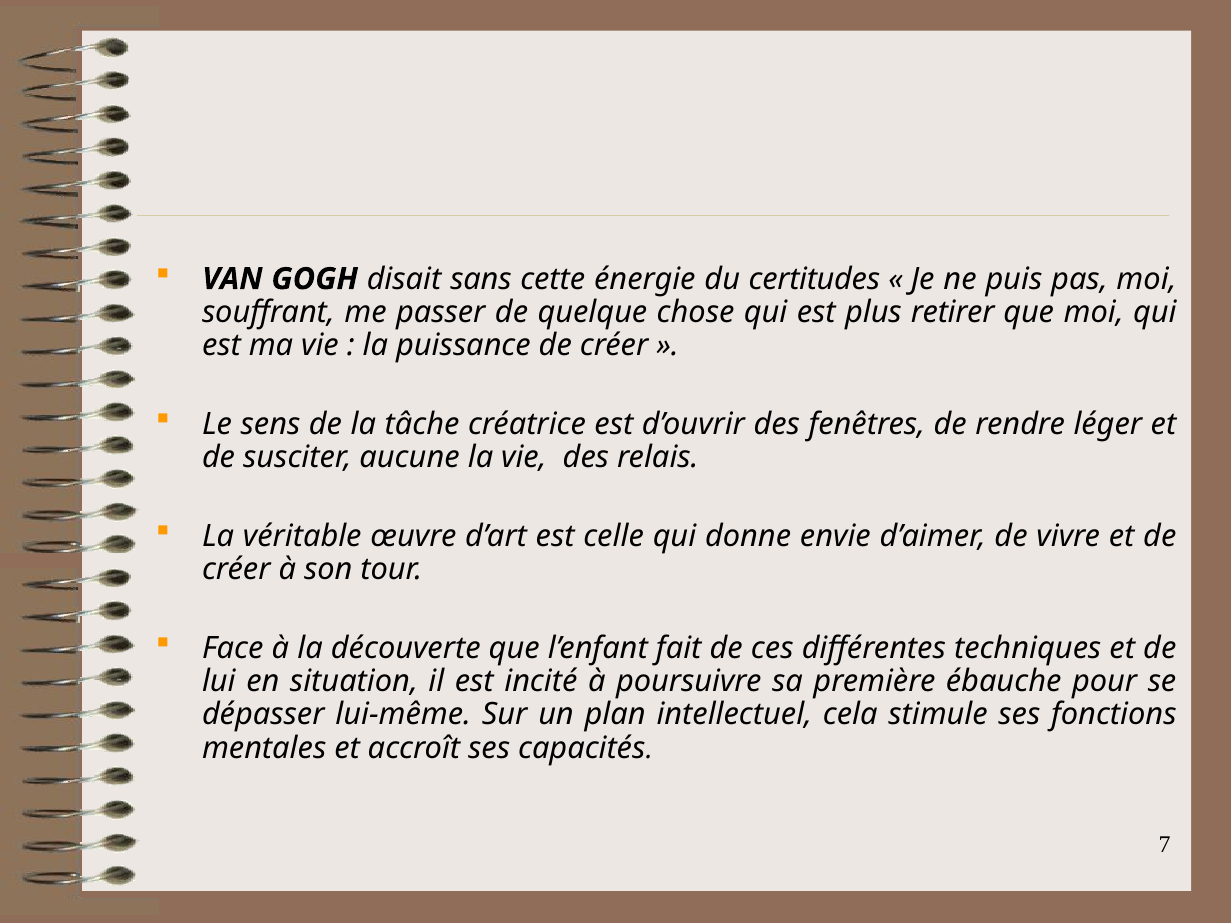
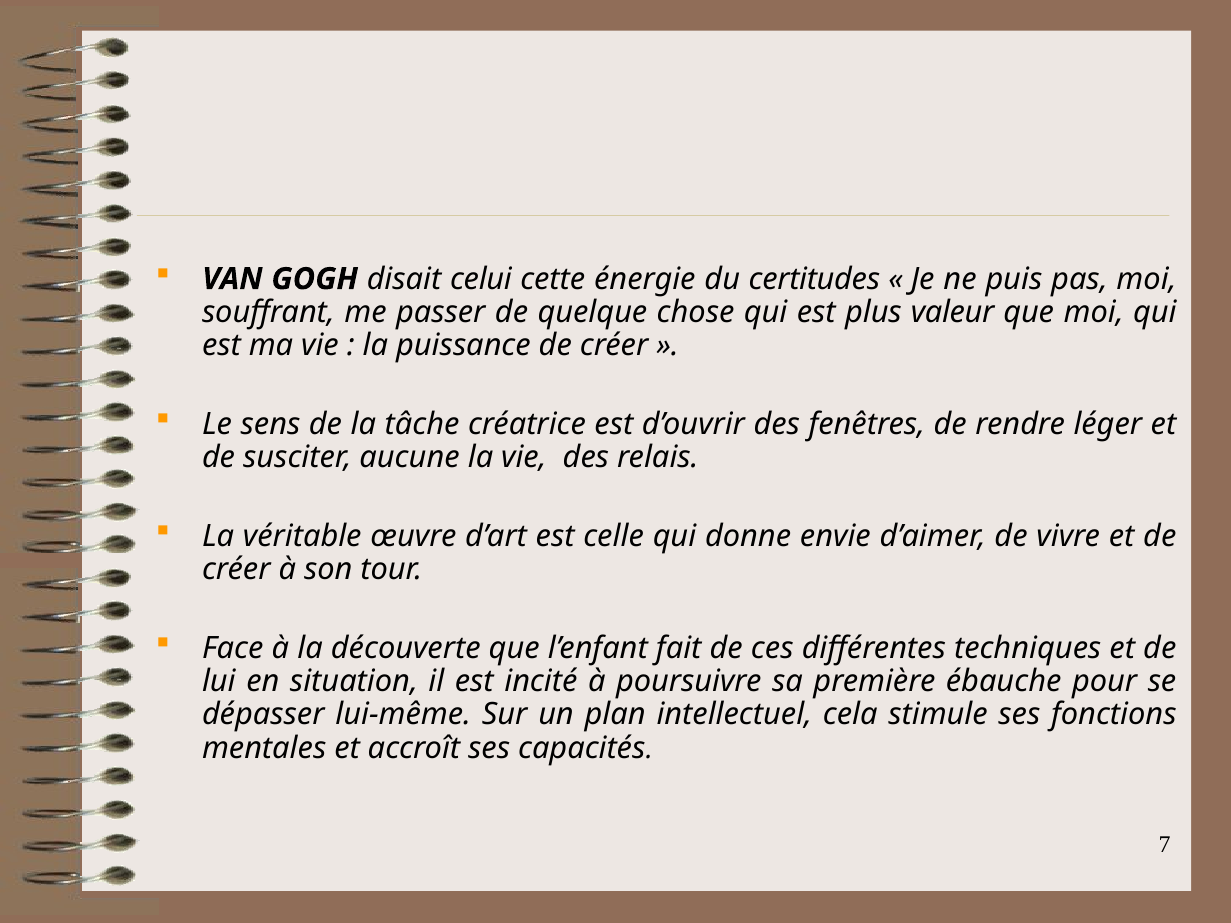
sans: sans -> celui
retirer: retirer -> valeur
